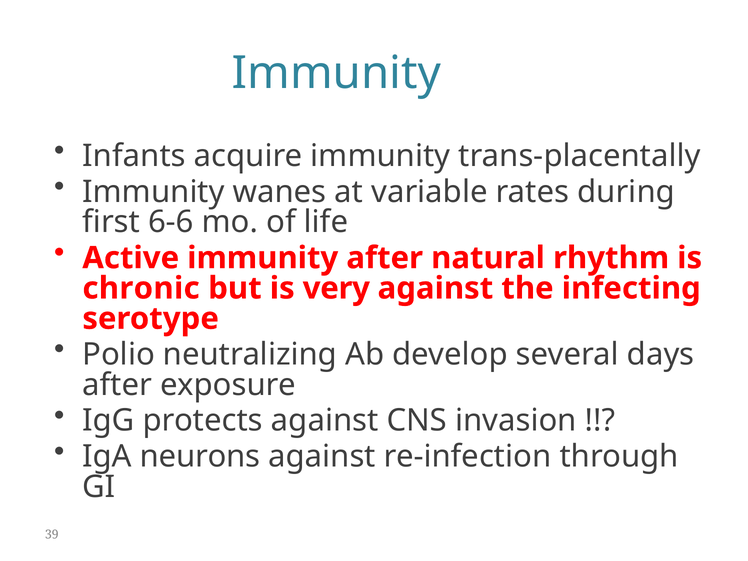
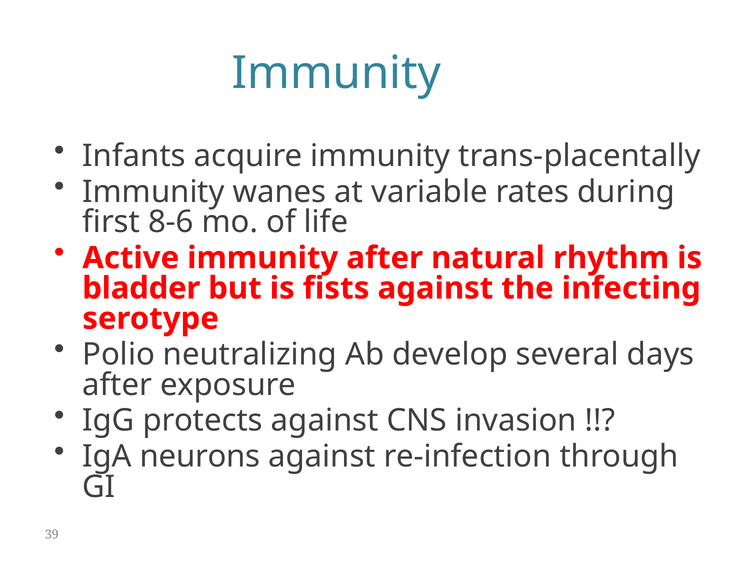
6-6: 6-6 -> 8-6
chronic: chronic -> bladder
very: very -> fists
